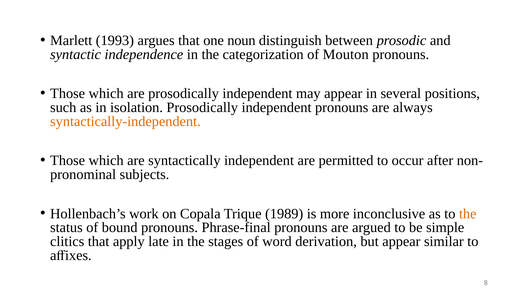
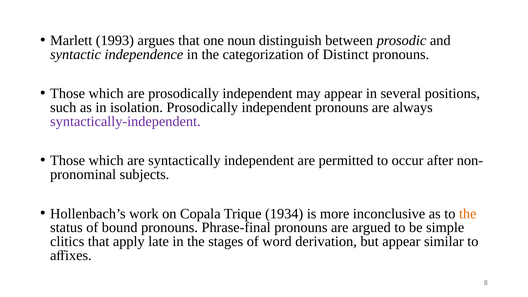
Mouton: Mouton -> Distinct
syntactically-independent colour: orange -> purple
1989: 1989 -> 1934
